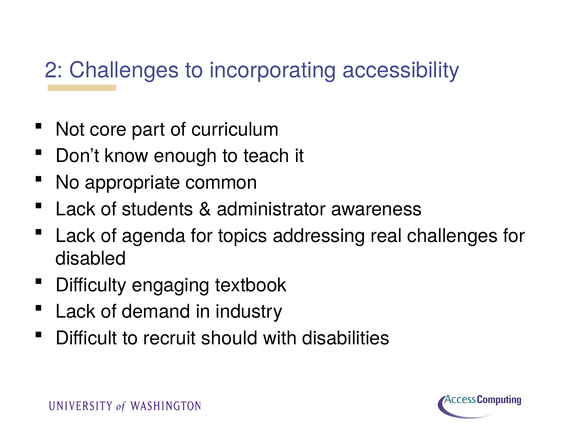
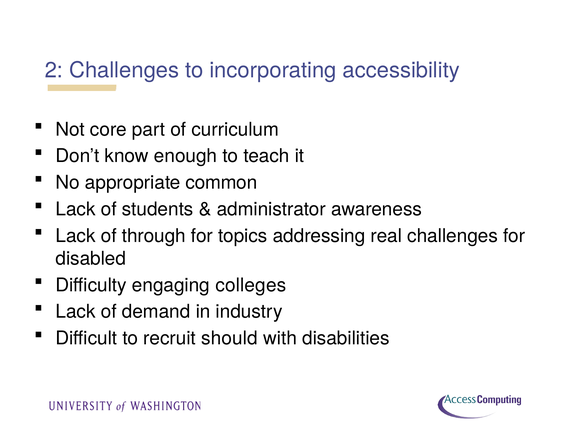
agenda: agenda -> through
textbook: textbook -> colleges
